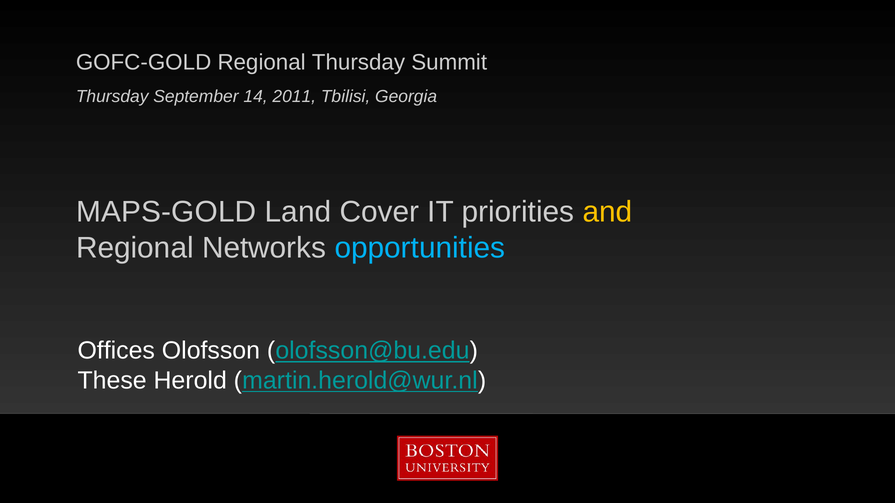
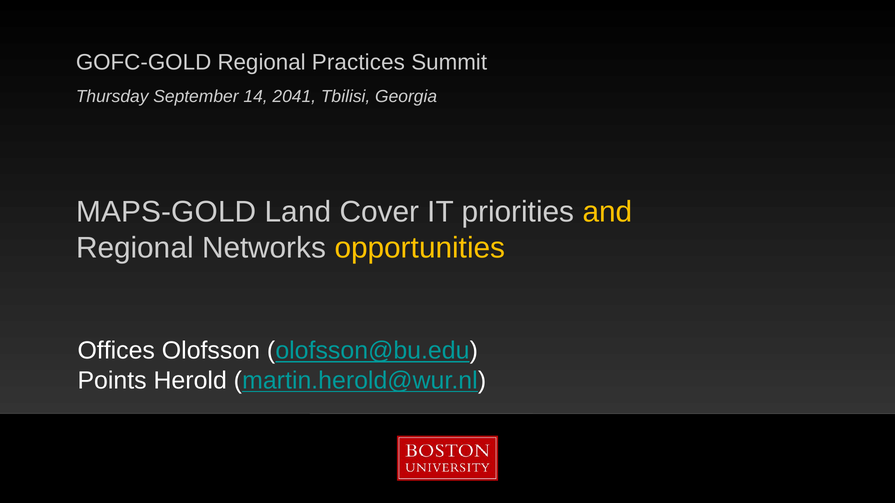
Regional Thursday: Thursday -> Practices
2011: 2011 -> 2041
opportunities colour: light blue -> yellow
These: These -> Points
